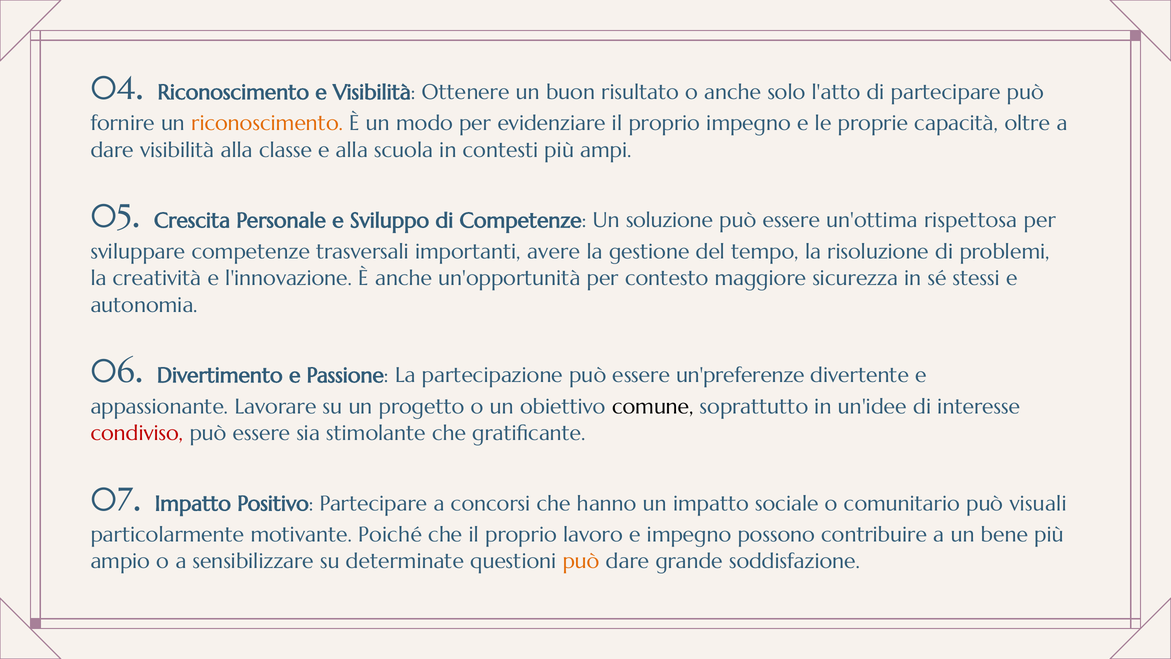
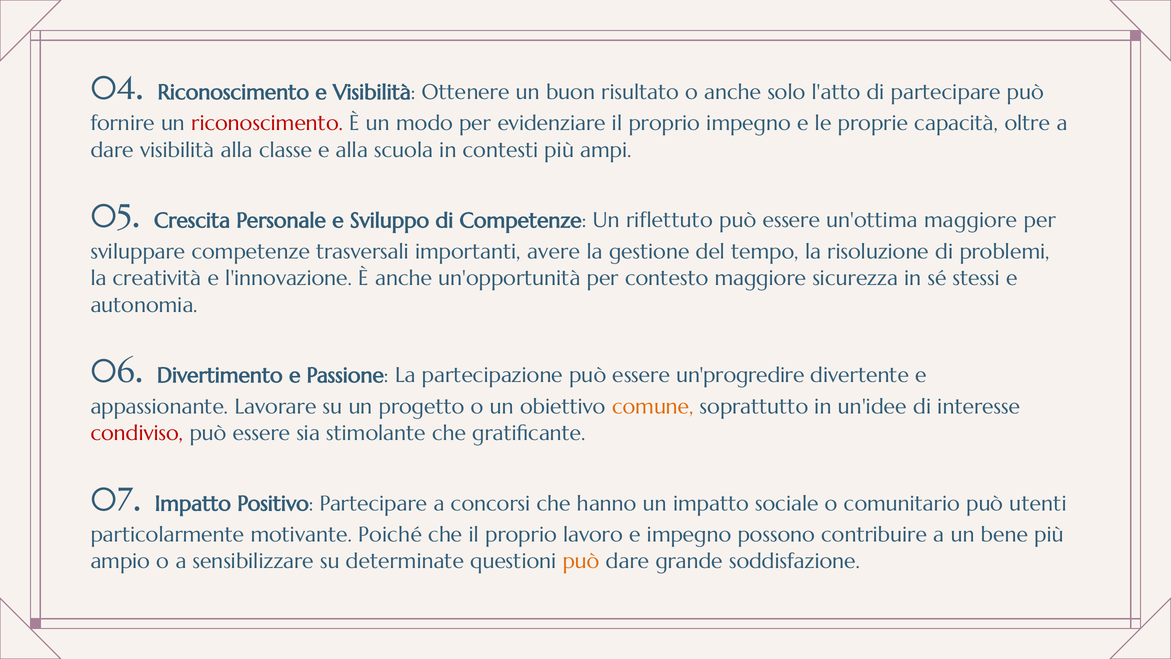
riconoscimento at (267, 123) colour: orange -> red
soluzione: soluzione -> riflettuto
un'ottima rispettosa: rispettosa -> maggiore
un'preferenze: un'preferenze -> un'progredire
comune colour: black -> orange
visuali: visuali -> utenti
